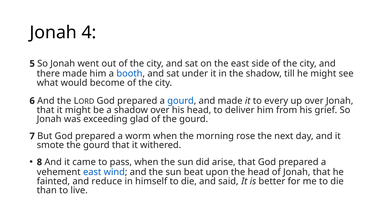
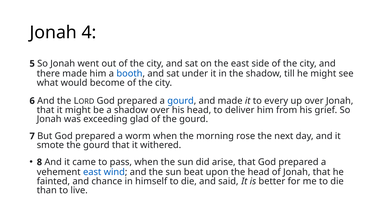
reduce: reduce -> chance
